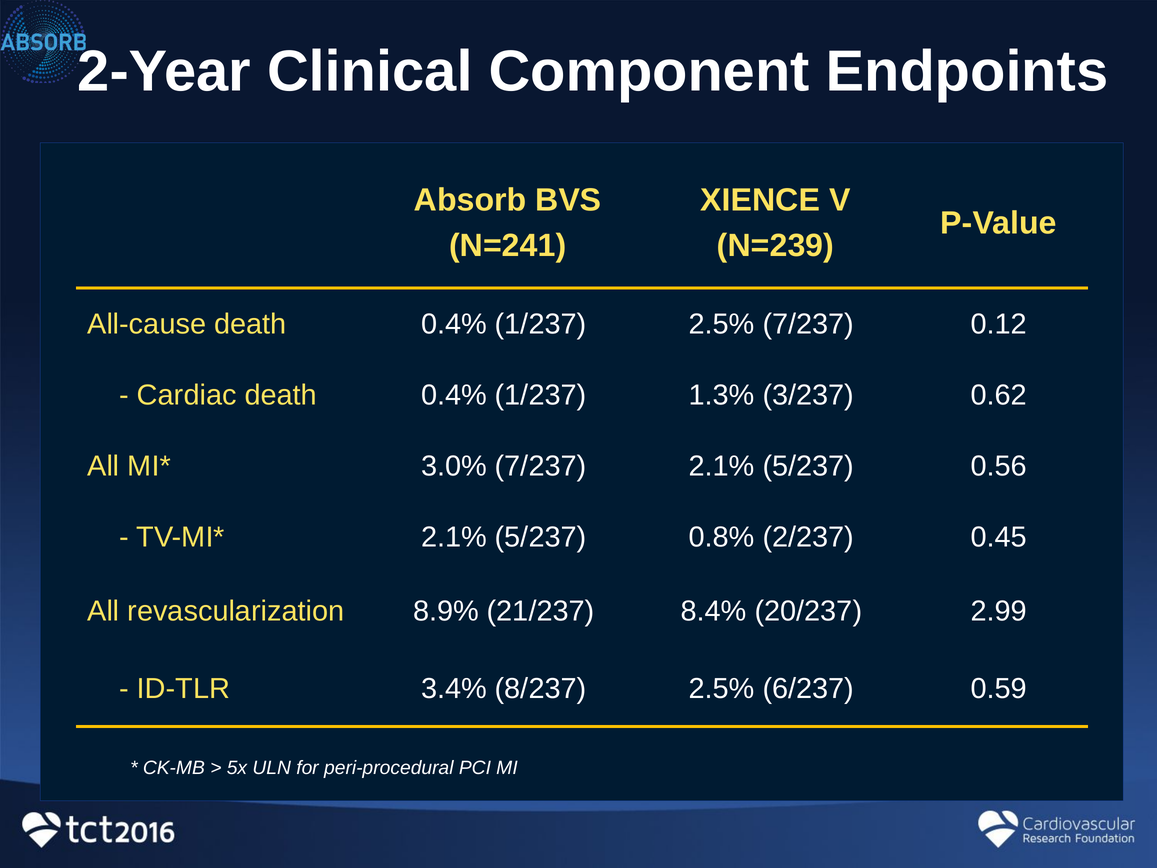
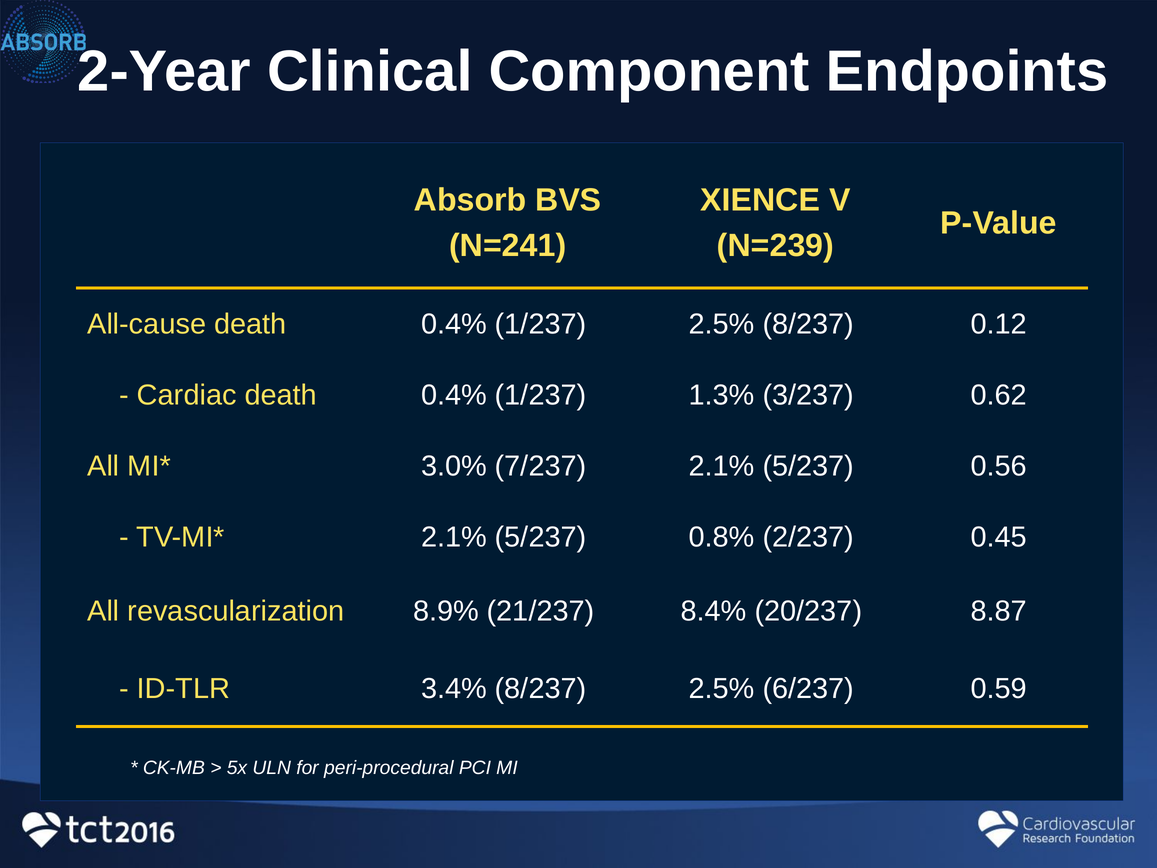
2.5% 7/237: 7/237 -> 8/237
2.99: 2.99 -> 8.87
